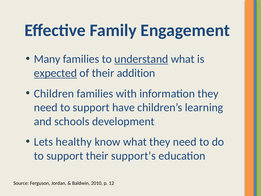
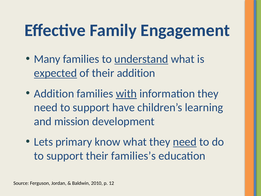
Children at (54, 93): Children -> Addition
with underline: none -> present
schools: schools -> mission
healthy: healthy -> primary
need at (185, 142) underline: none -> present
support’s: support’s -> families’s
